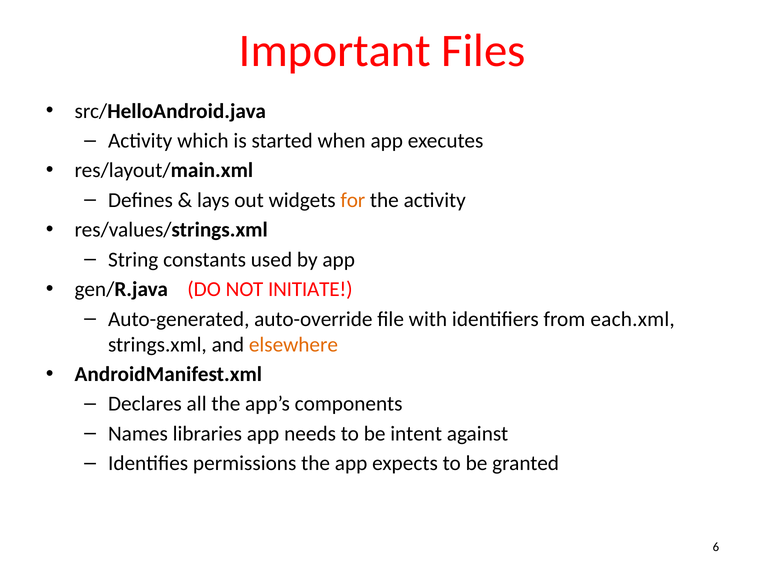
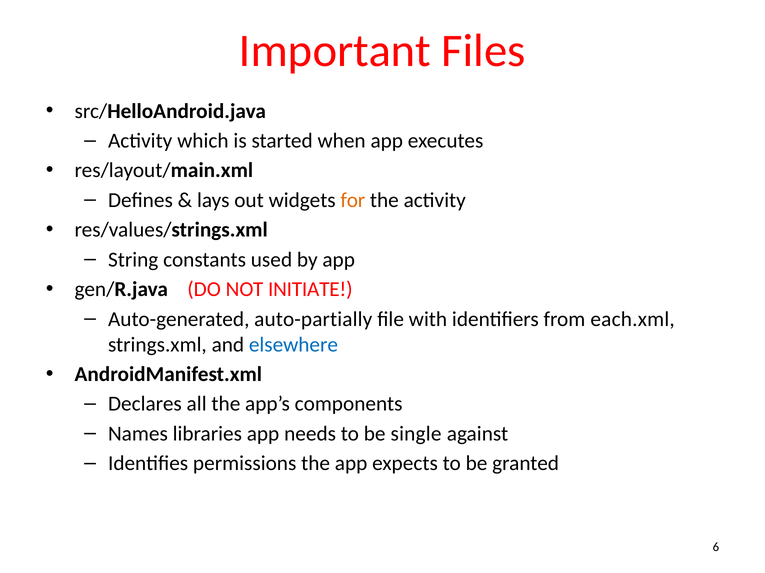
auto-override: auto-override -> auto-partially
elsewhere colour: orange -> blue
intent: intent -> single
